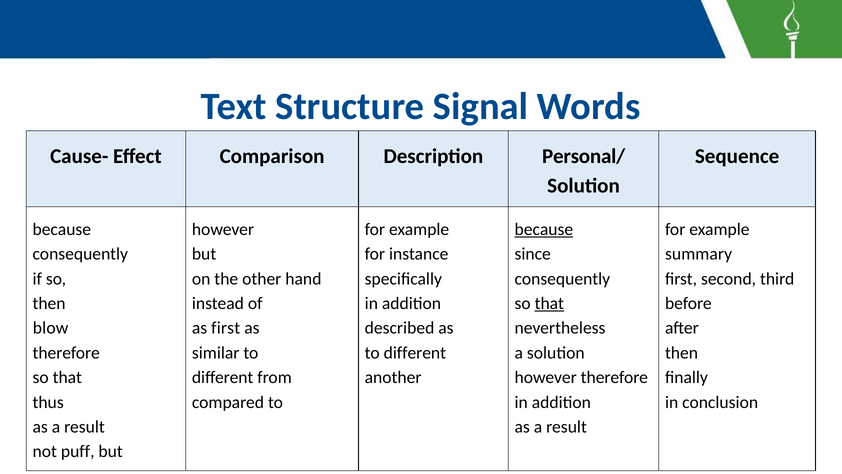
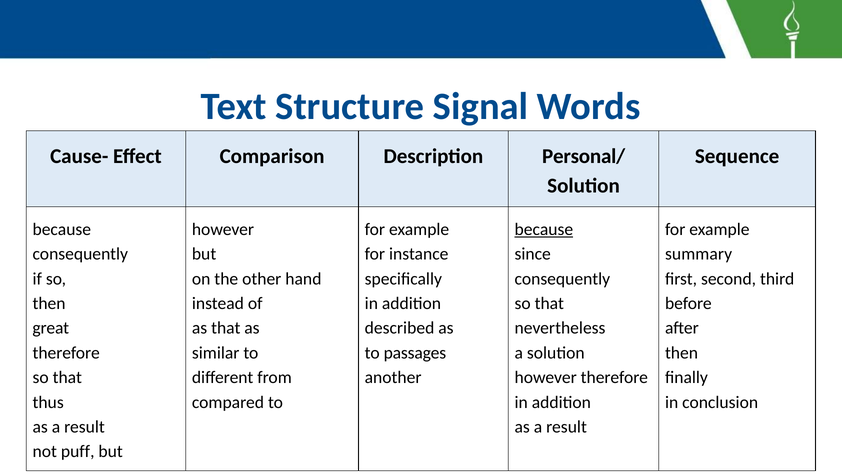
that at (549, 303) underline: present -> none
blow: blow -> great
as first: first -> that
different at (415, 353): different -> passages
